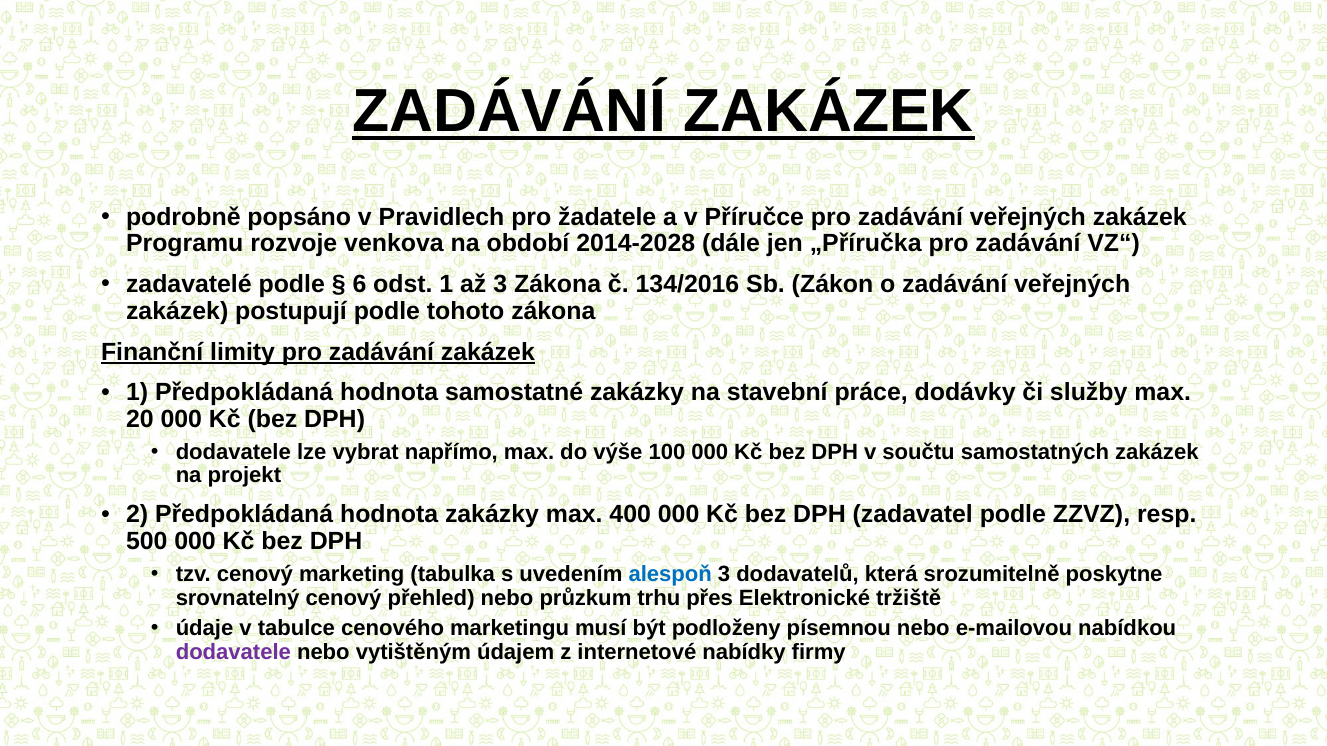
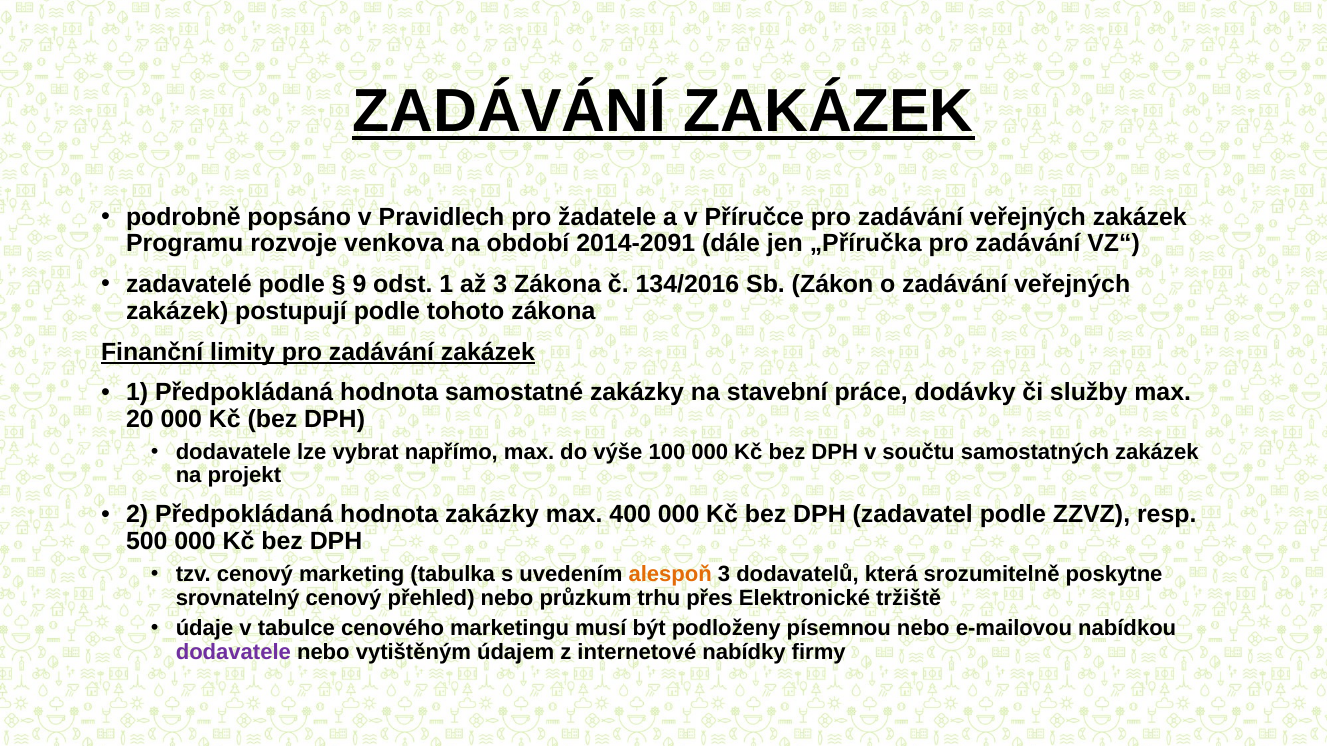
2014-2028: 2014-2028 -> 2014-2091
6: 6 -> 9
alespoň colour: blue -> orange
